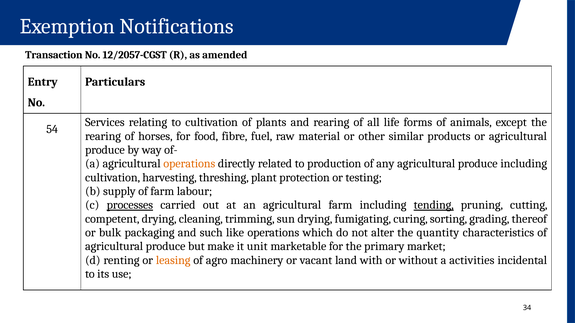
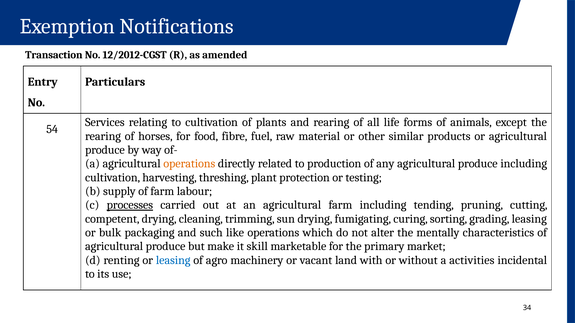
12/2057-CGST: 12/2057-CGST -> 12/2012-CGST
tending underline: present -> none
grading thereof: thereof -> leasing
quantity: quantity -> mentally
unit: unit -> skill
leasing at (173, 261) colour: orange -> blue
